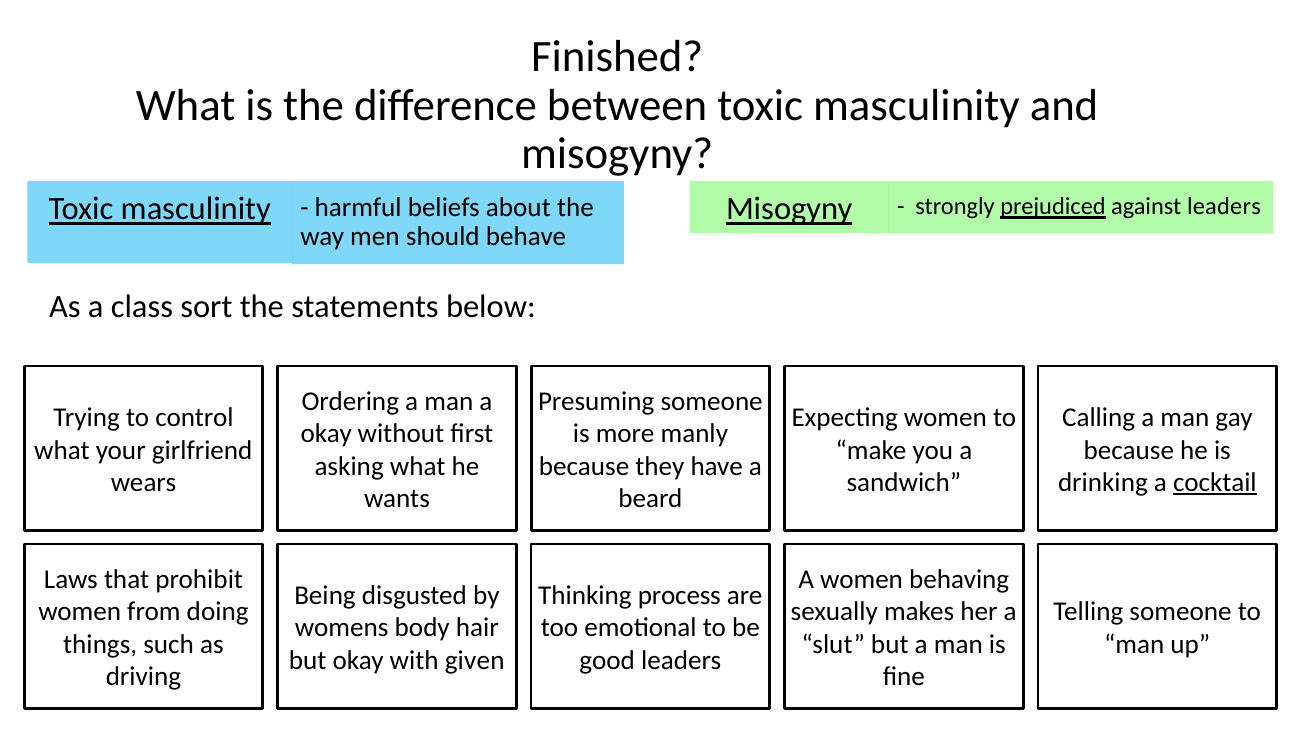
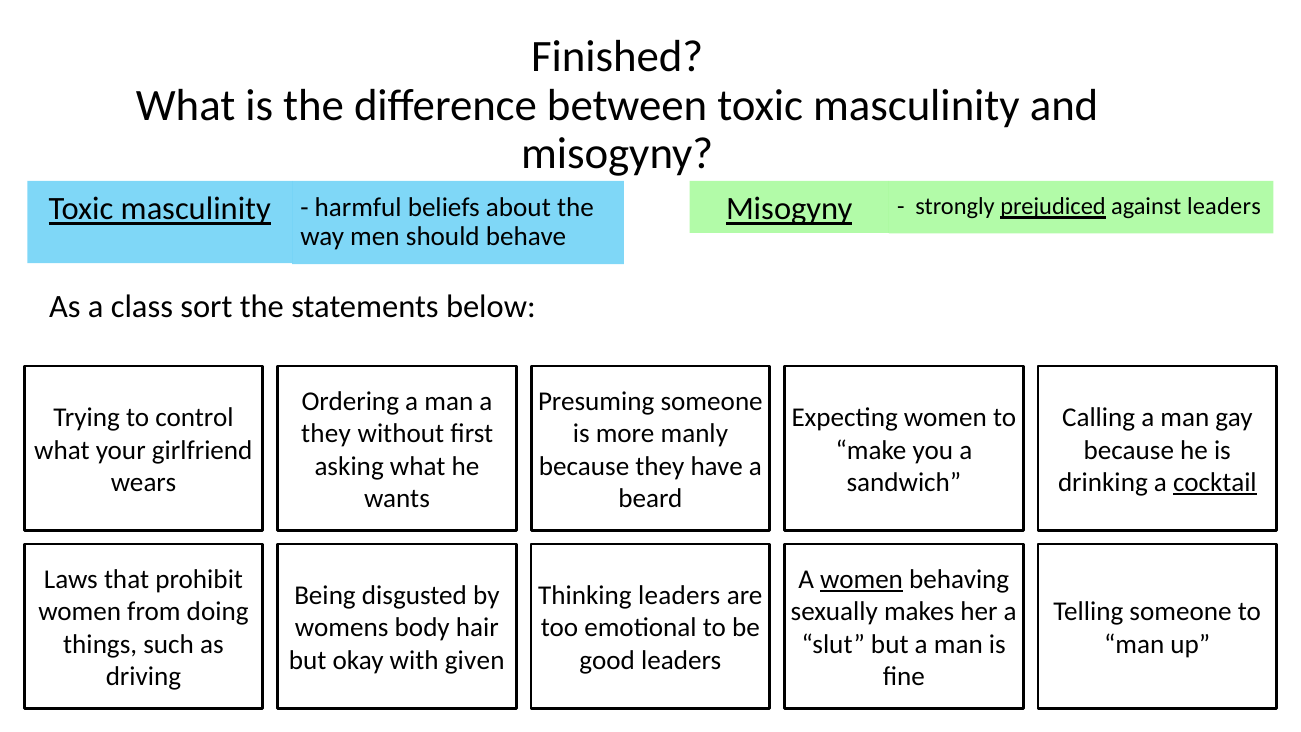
okay at (326, 434): okay -> they
women at (862, 579) underline: none -> present
Thinking process: process -> leaders
